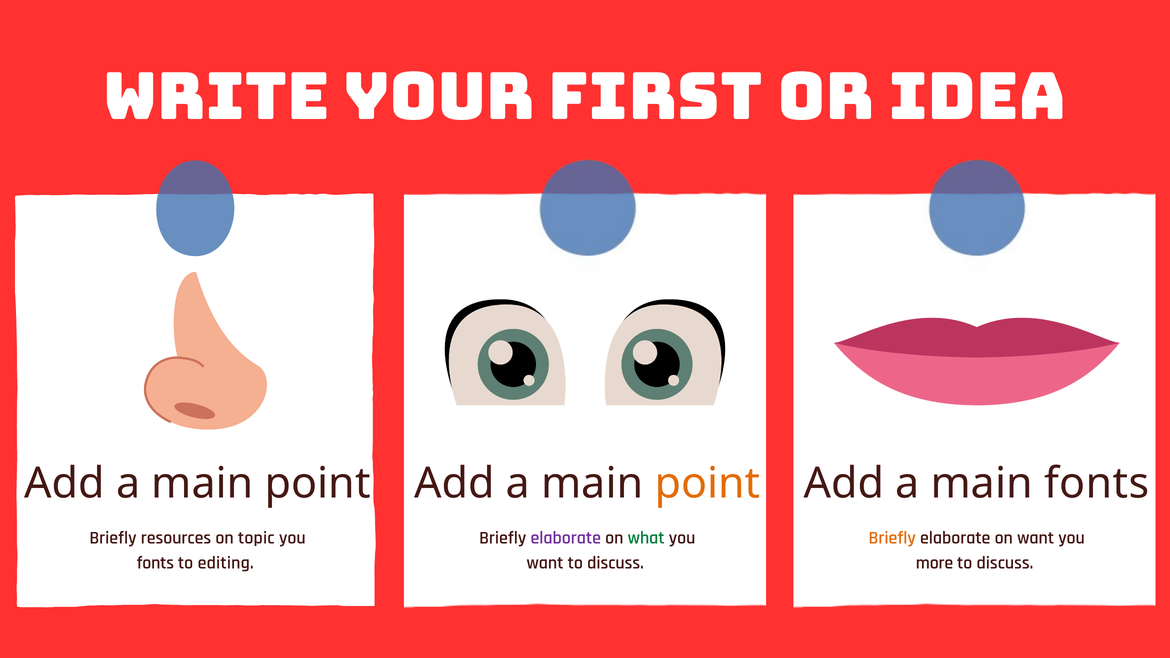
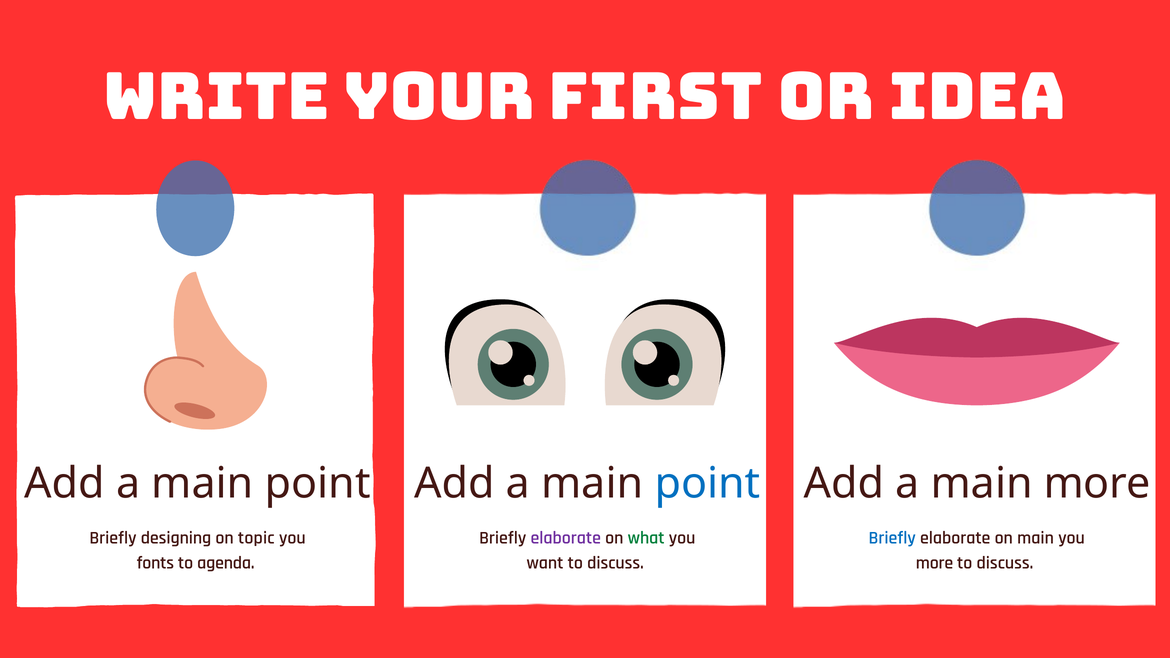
point at (707, 483) colour: orange -> blue
main fonts: fonts -> more
resources: resources -> designing
Briefly at (892, 538) colour: orange -> blue
on want: want -> main
editing: editing -> agenda
